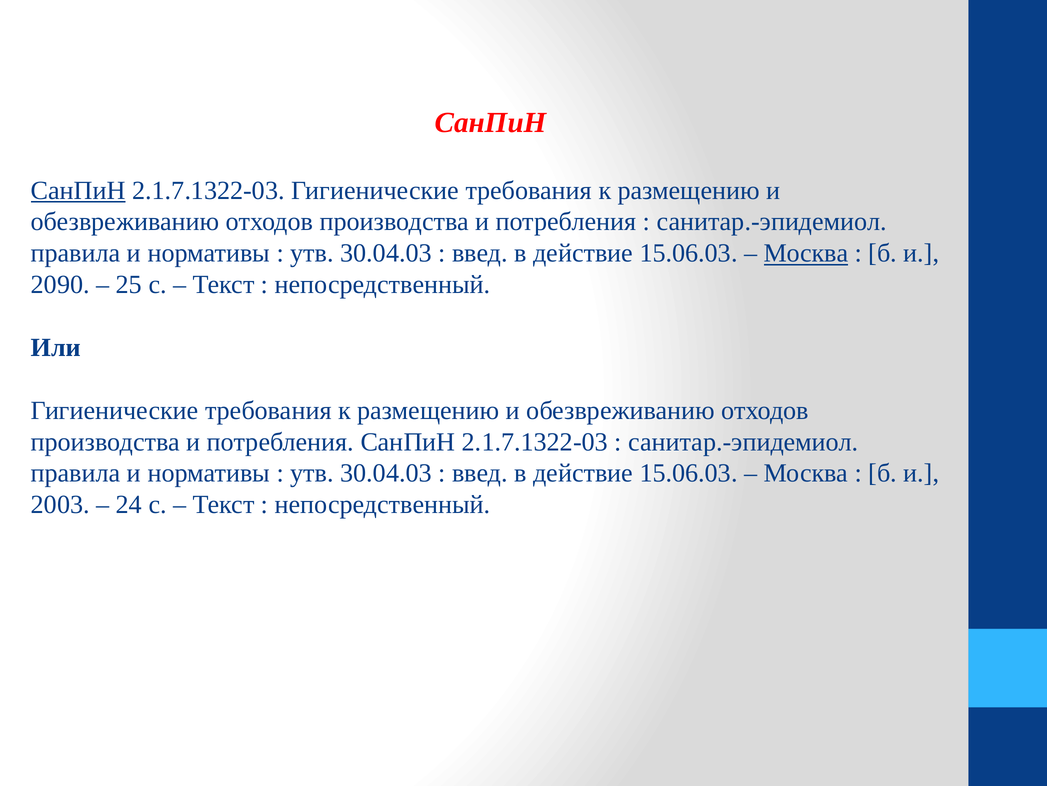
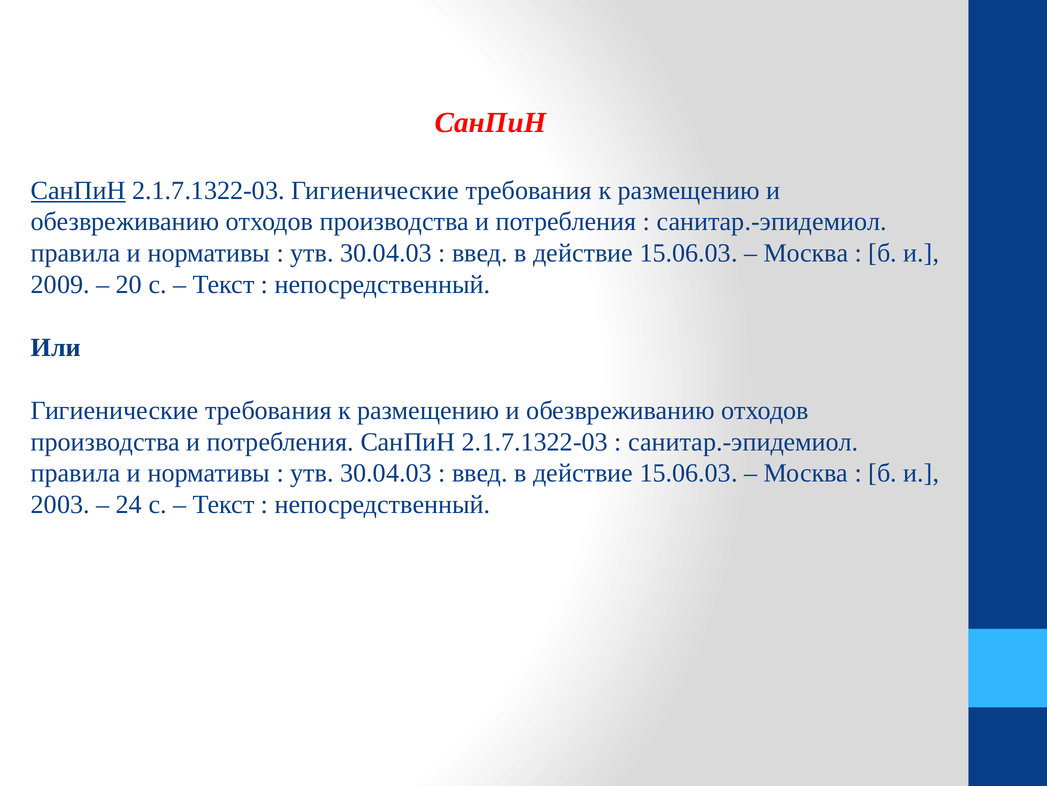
Москва at (806, 253) underline: present -> none
2090: 2090 -> 2009
25: 25 -> 20
